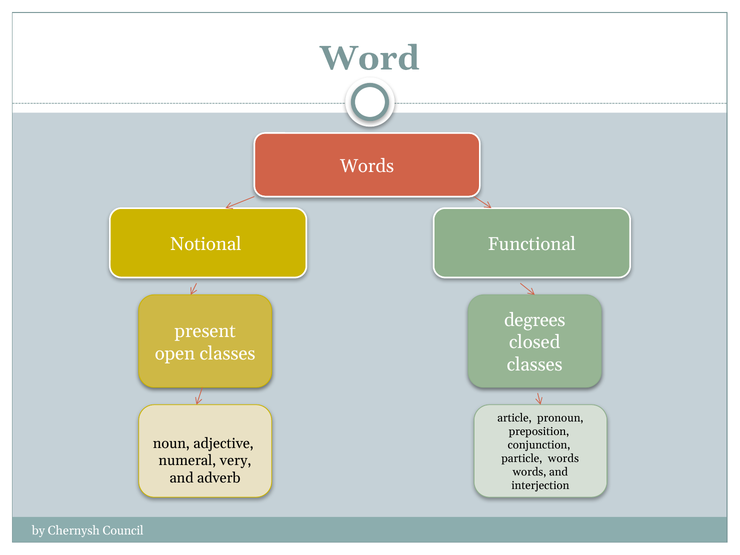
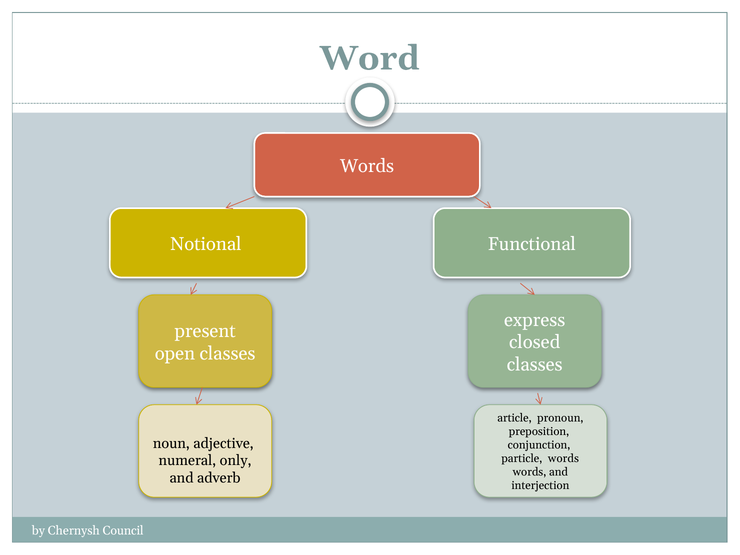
degrees: degrees -> express
very: very -> only
